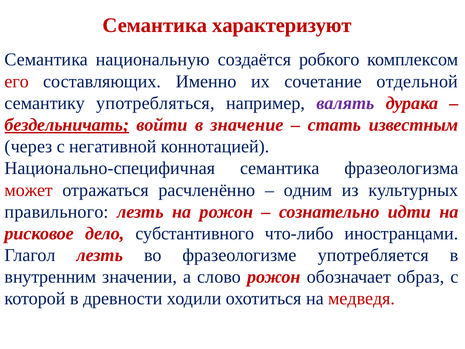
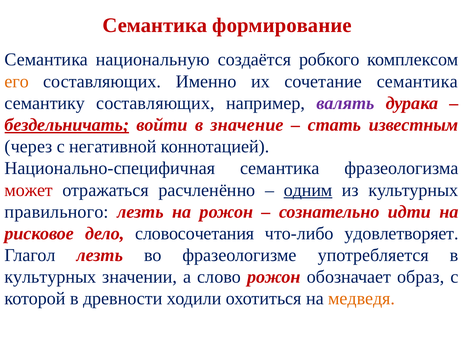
характеризуют: характеризуют -> формирование
его colour: red -> orange
сочетание отдельной: отдельной -> семантика
семантику употребляться: употребляться -> составляющих
одним underline: none -> present
субстантивного: субстантивного -> словосочетания
иностранцами: иностранцами -> удовлетворяет
внутренним at (50, 277): внутренним -> культурных
медведя colour: red -> orange
